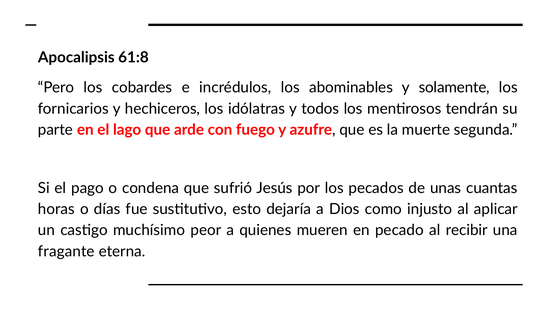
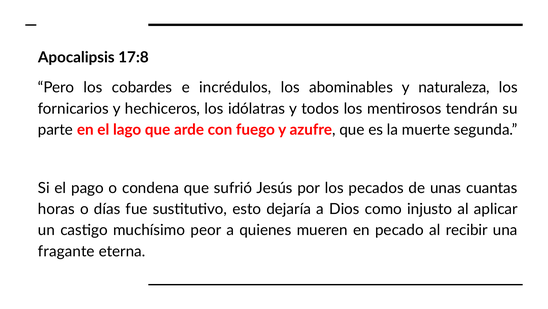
61:8: 61:8 -> 17:8
solamente: solamente -> naturaleza
